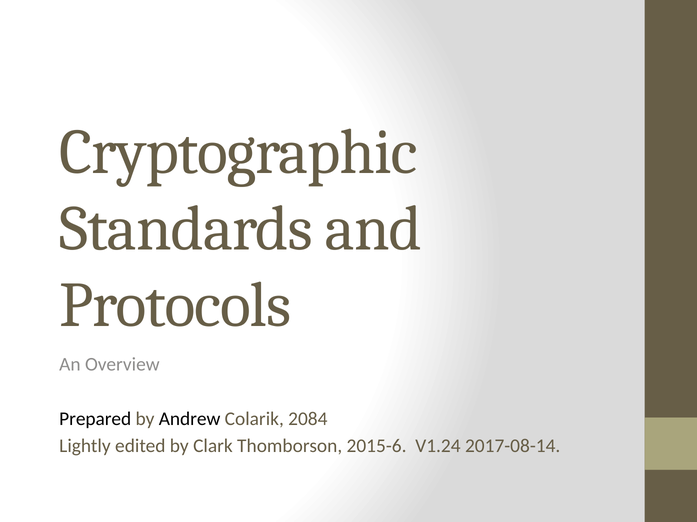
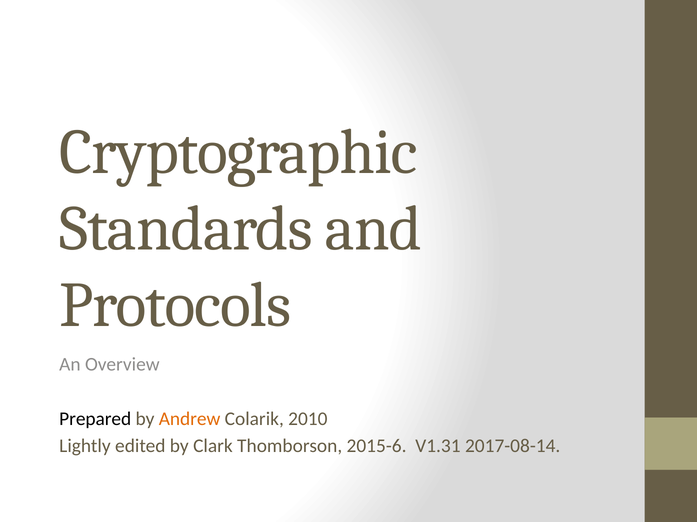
Andrew colour: black -> orange
2084: 2084 -> 2010
V1.24: V1.24 -> V1.31
